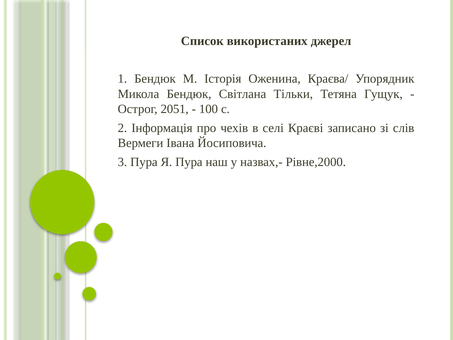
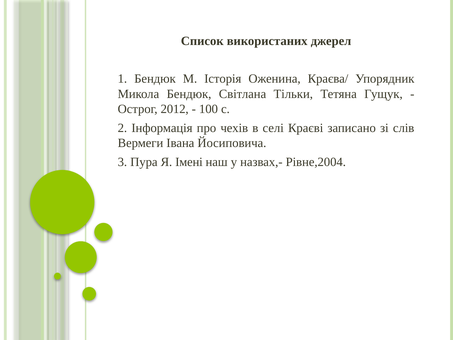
2051: 2051 -> 2012
Я Пура: Пура -> Імені
Рівне,2000: Рівне,2000 -> Рівне,2004
